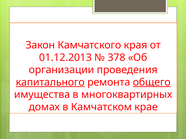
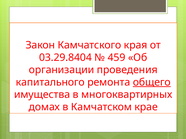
01.12.2013: 01.12.2013 -> 03.29.8404
378: 378 -> 459
капитального underline: present -> none
